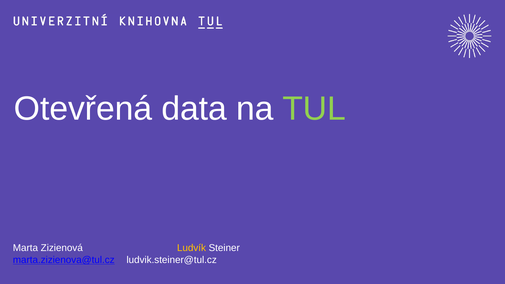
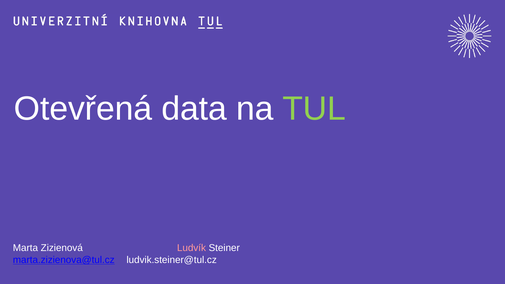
Ludvík colour: yellow -> pink
